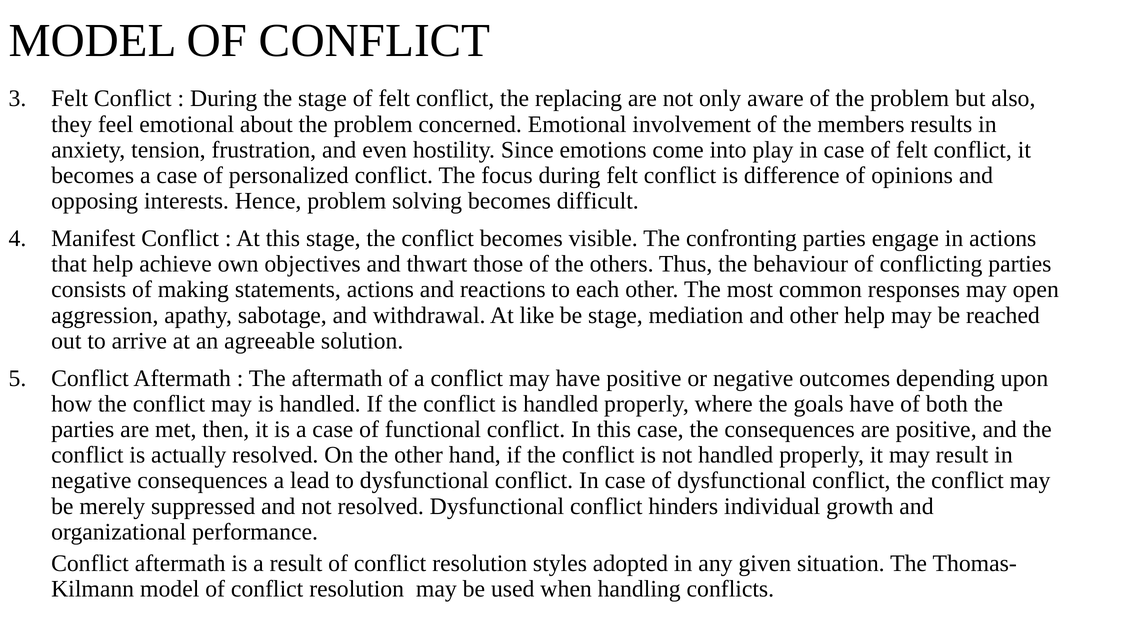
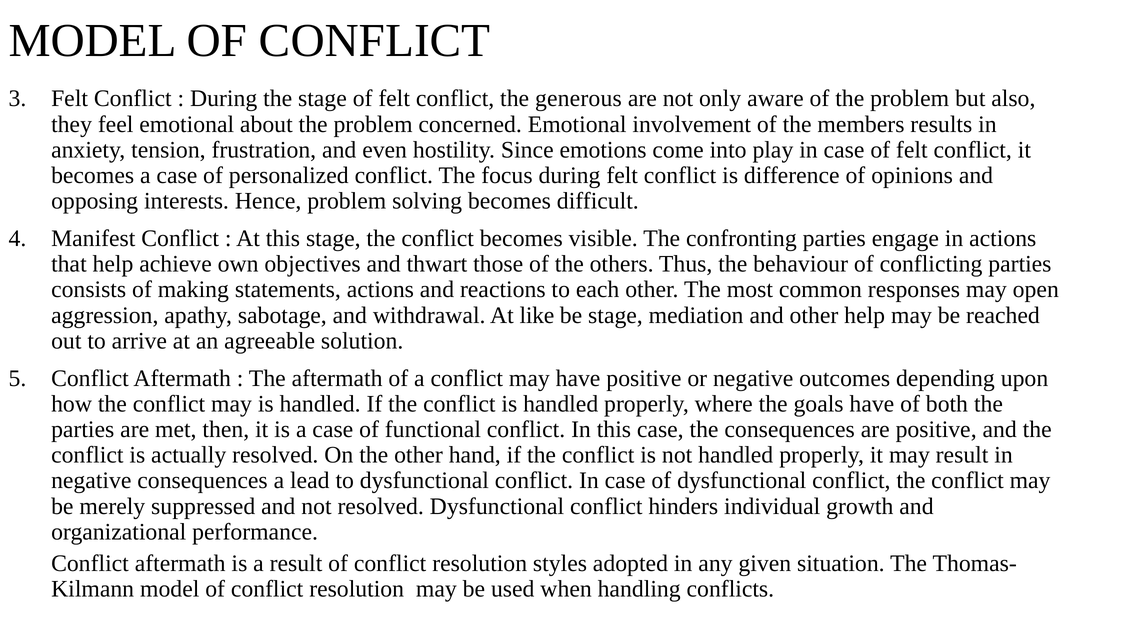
replacing: replacing -> generous
